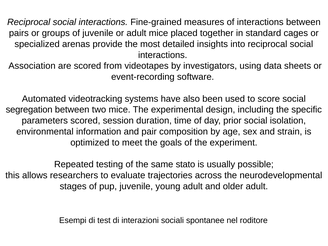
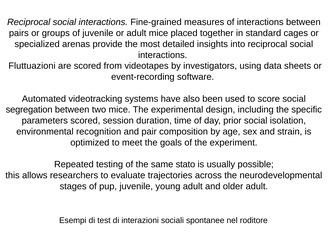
Association: Association -> Fluttuazioni
information: information -> recognition
